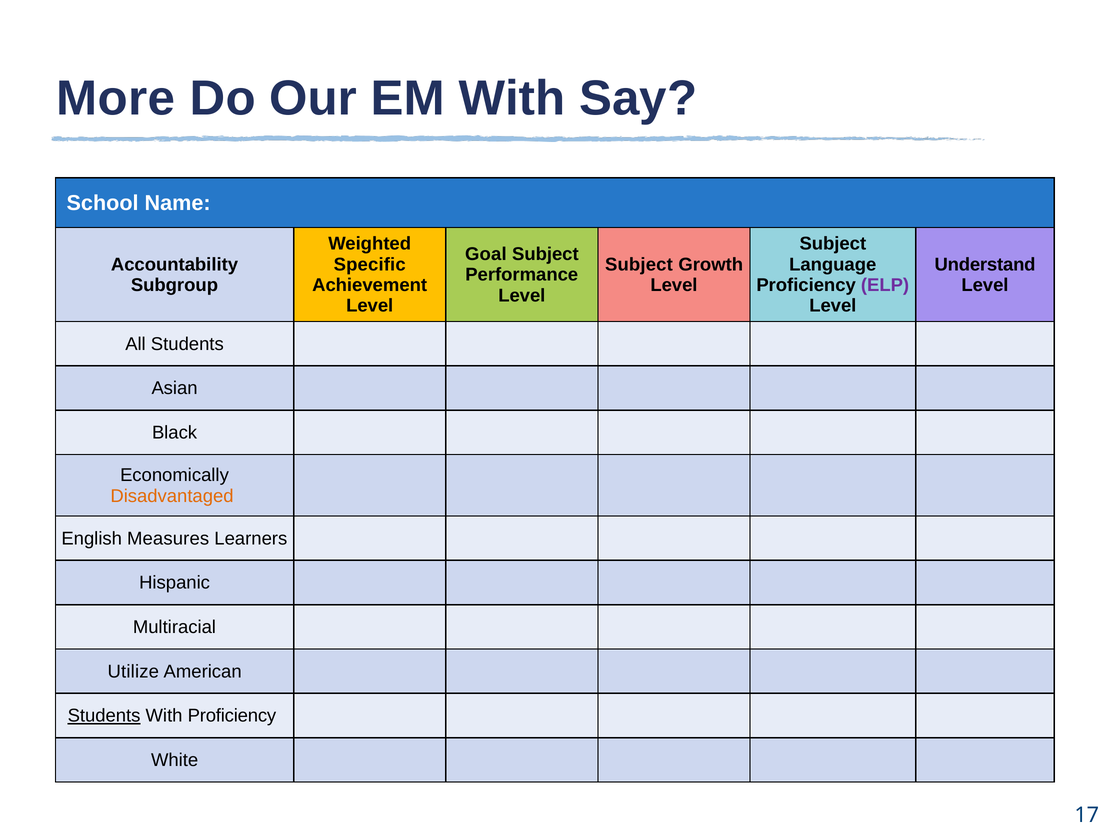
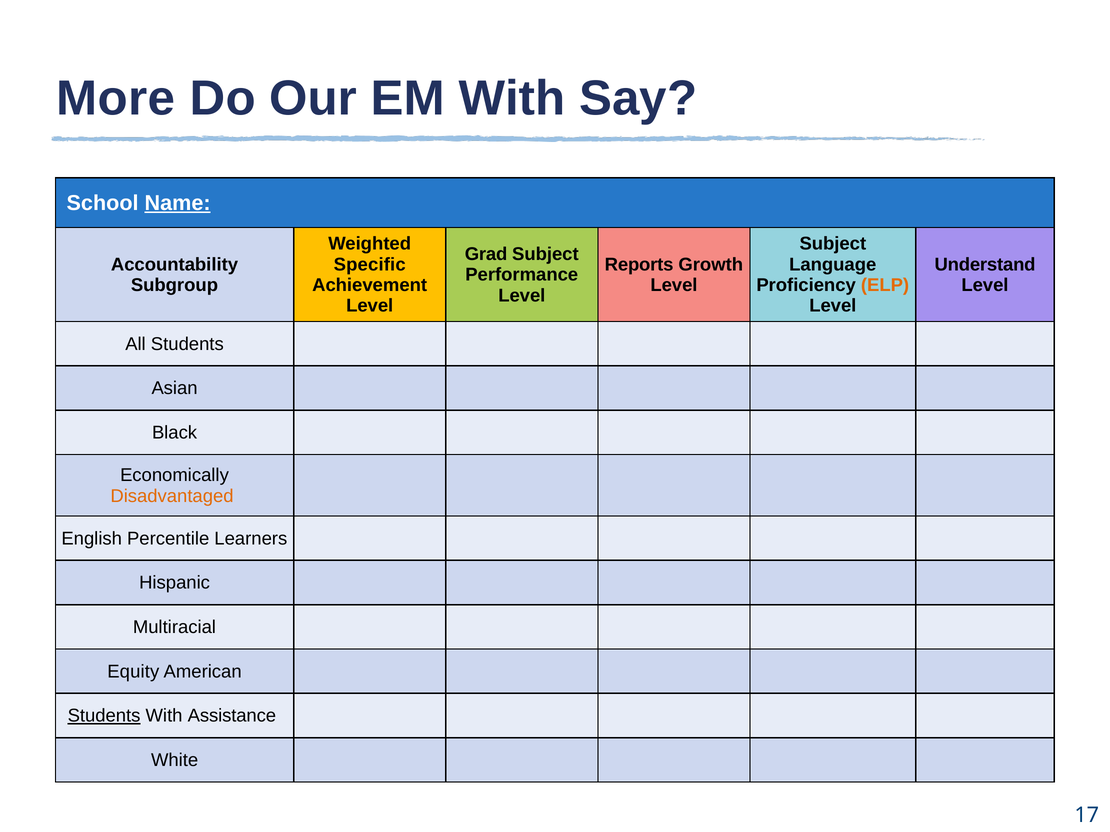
Name underline: none -> present
Goal: Goal -> Grad
Subject at (639, 265): Subject -> Reports
ELP colour: purple -> orange
Measures: Measures -> Percentile
Utilize: Utilize -> Equity
With Proficiency: Proficiency -> Assistance
